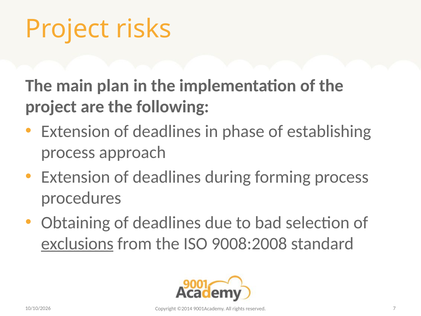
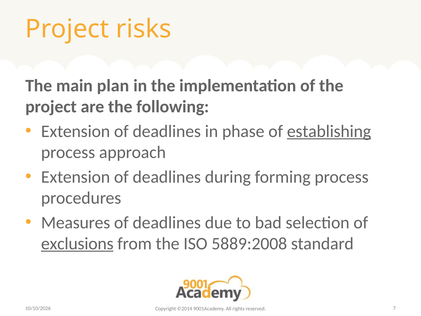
establishing underline: none -> present
Obtaining: Obtaining -> Measures
9008:2008: 9008:2008 -> 5889:2008
